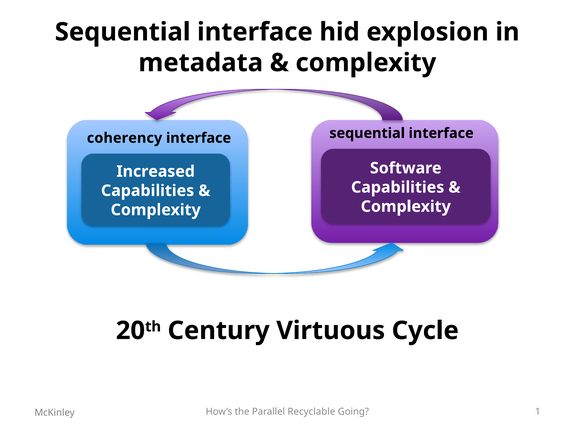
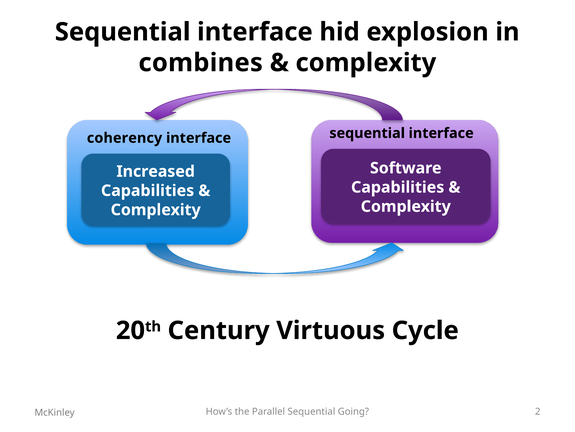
metadata: metadata -> combines
Parallel Recyclable: Recyclable -> Sequential
1: 1 -> 2
